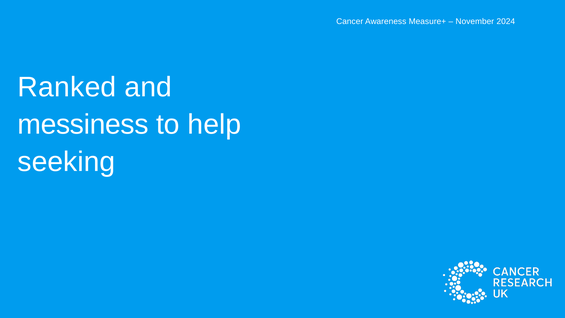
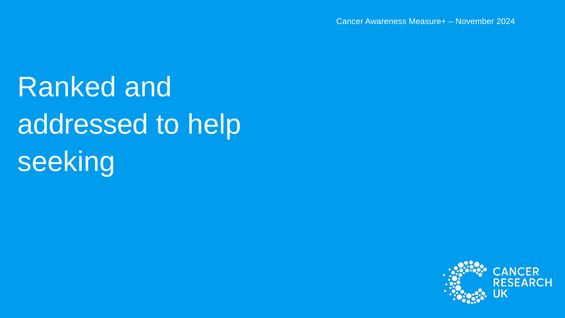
messiness: messiness -> addressed
